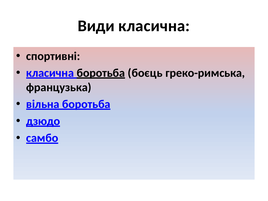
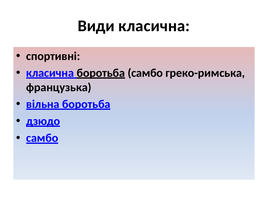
боєць at (145, 73): боєць -> самбо
